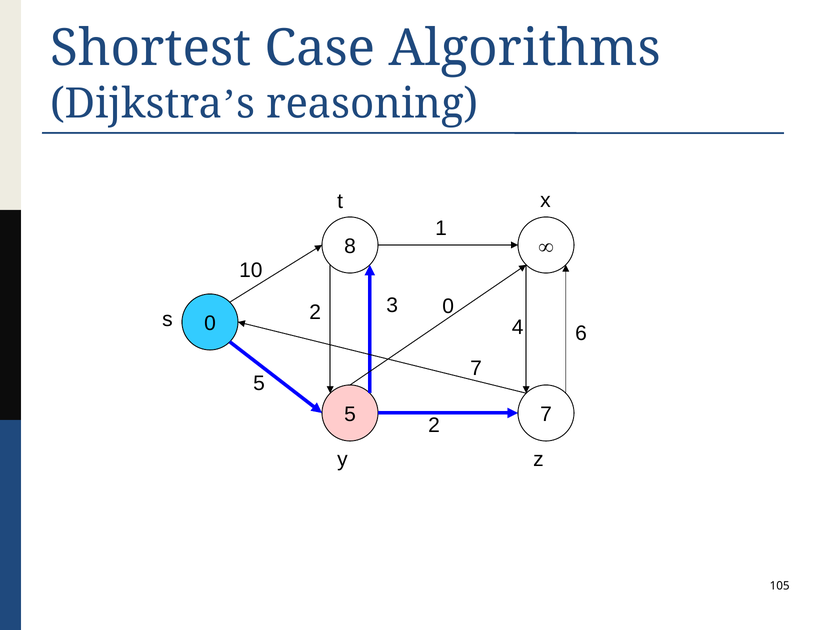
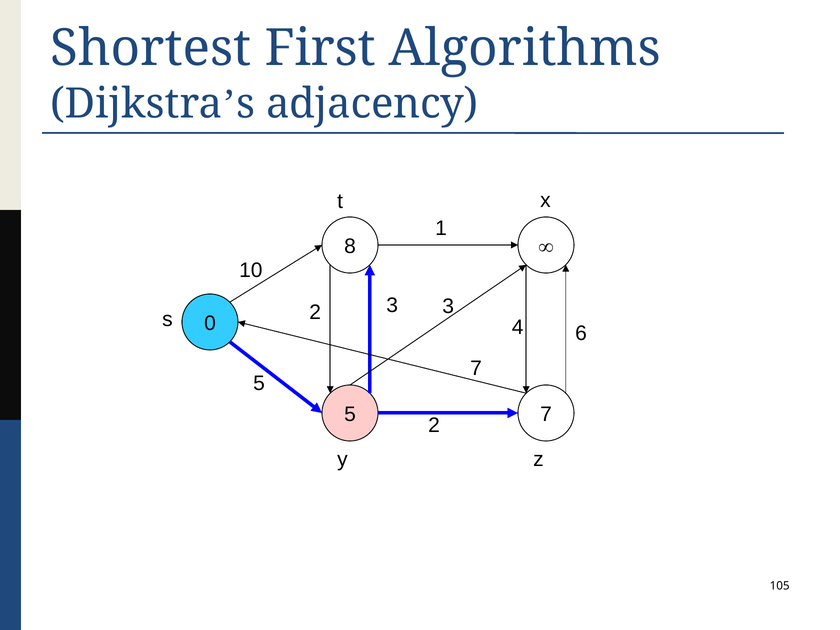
Case: Case -> First
reasoning: reasoning -> adjacency
3 0: 0 -> 3
